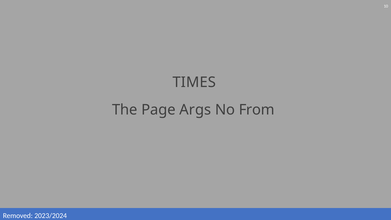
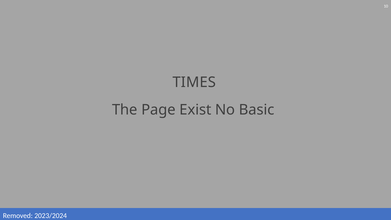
Args: Args -> Exist
From: From -> Basic
